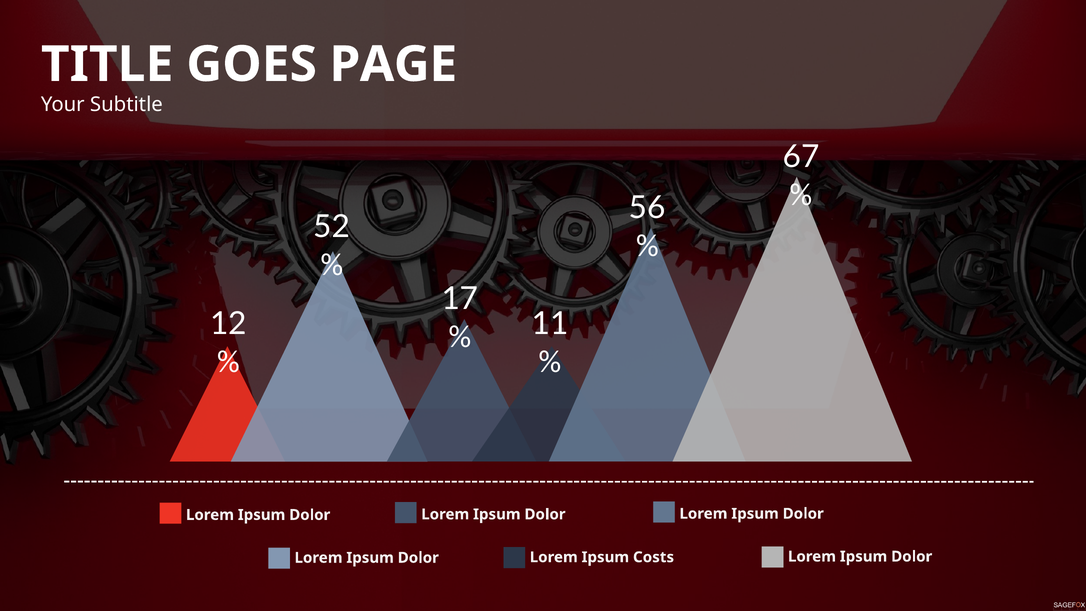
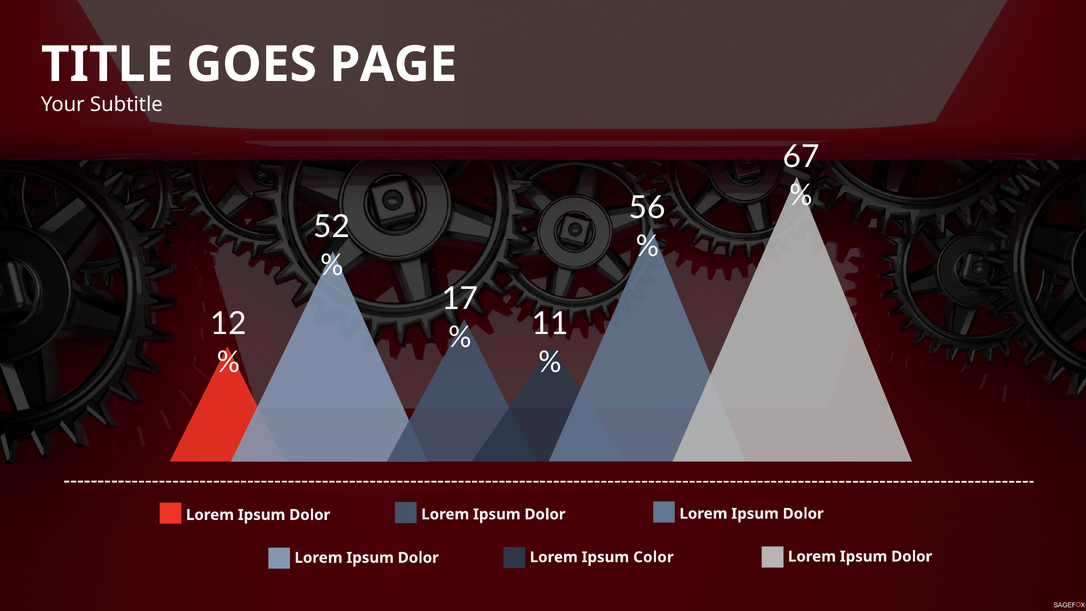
Costs: Costs -> Color
